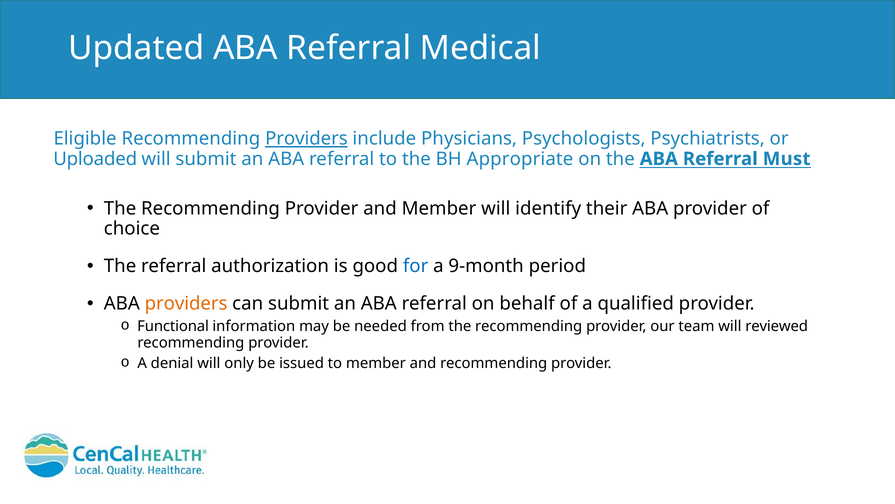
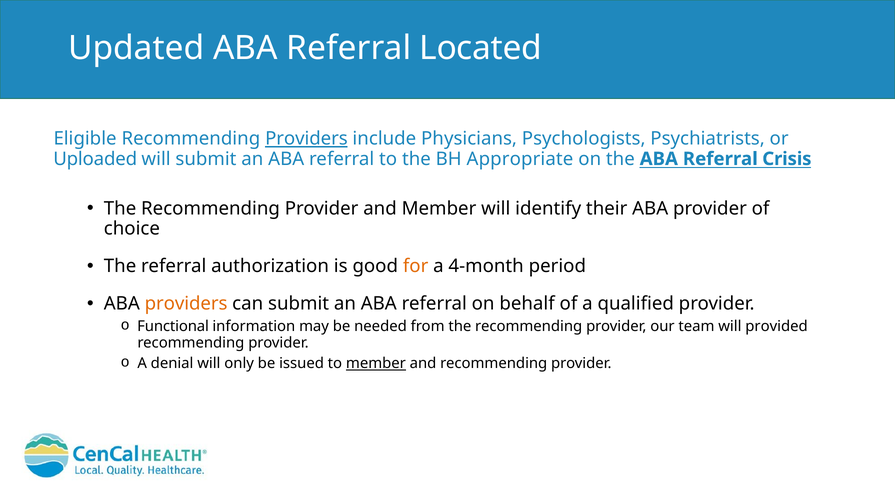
Medical: Medical -> Located
Must: Must -> Crisis
for colour: blue -> orange
9-month: 9-month -> 4-month
reviewed: reviewed -> provided
member at (376, 363) underline: none -> present
